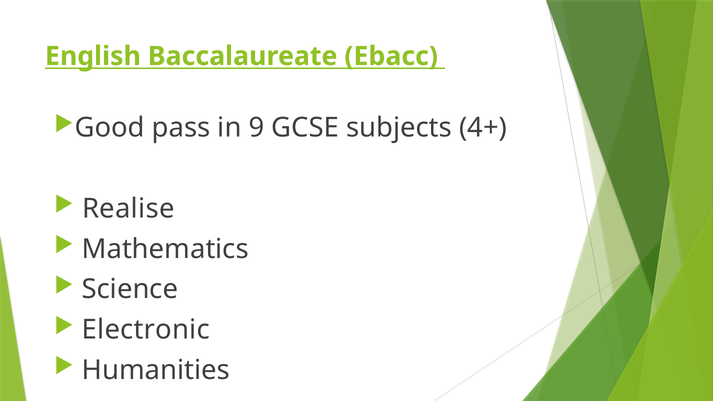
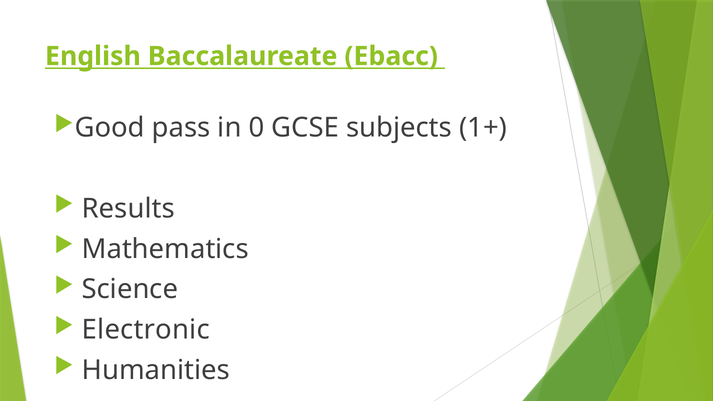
9: 9 -> 0
4+: 4+ -> 1+
Realise: Realise -> Results
